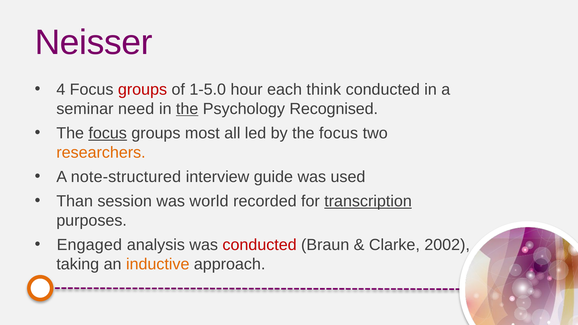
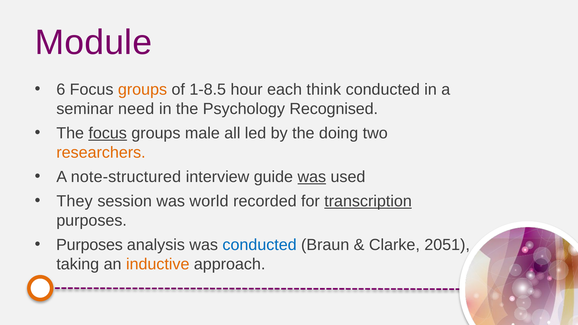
Neisser: Neisser -> Module
4: 4 -> 6
groups at (143, 90) colour: red -> orange
1-5.0: 1-5.0 -> 1-8.5
the at (187, 109) underline: present -> none
most: most -> male
by the focus: focus -> doing
was at (312, 177) underline: none -> present
Than: Than -> They
Engaged at (89, 245): Engaged -> Purposes
conducted at (260, 245) colour: red -> blue
2002: 2002 -> 2051
